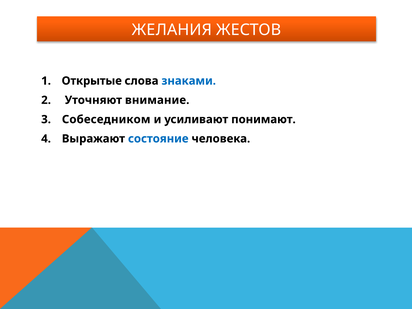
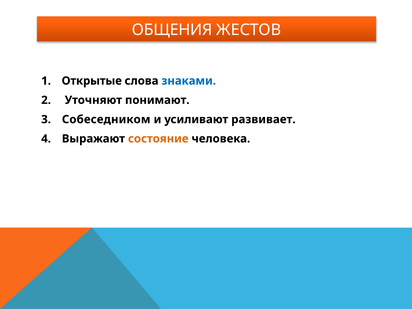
ЖЕЛАНИЯ: ЖЕЛАНИЯ -> ОБЩЕНИЯ
внимание: внимание -> понимают
понимают: понимают -> развивает
состояние colour: blue -> orange
